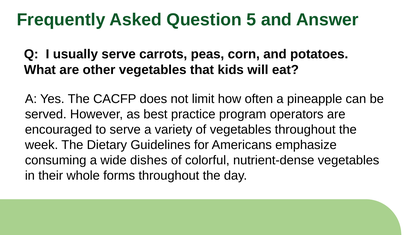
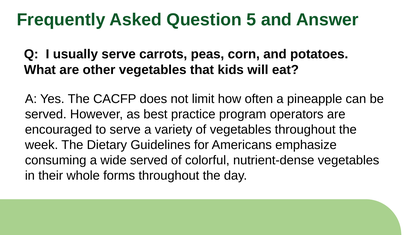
wide dishes: dishes -> served
